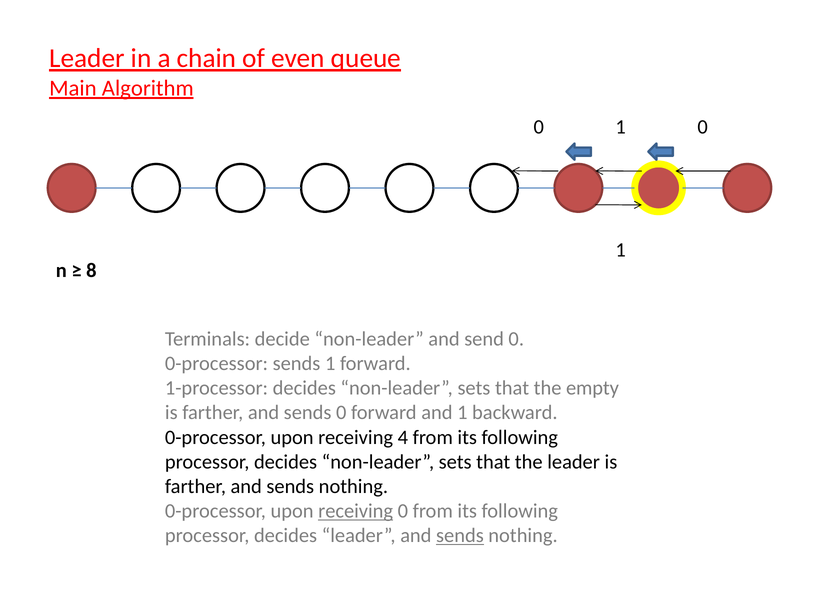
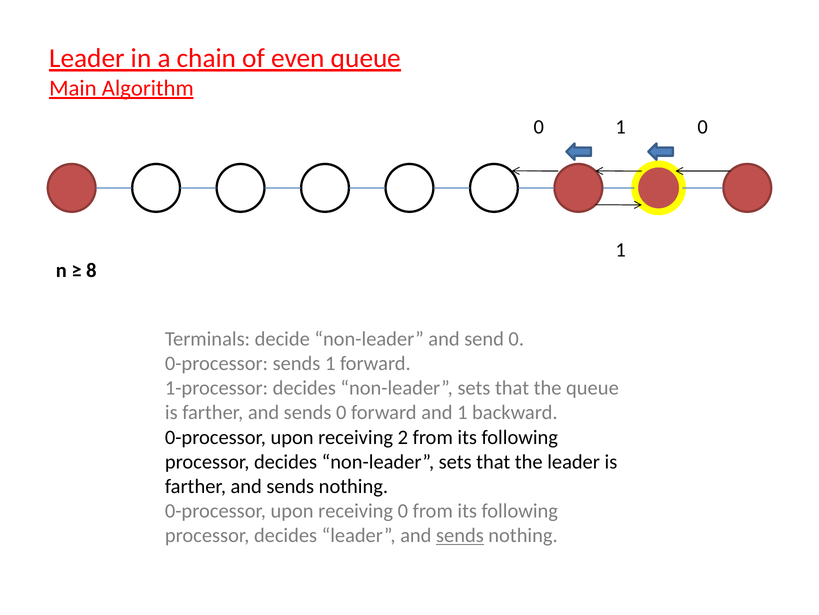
the empty: empty -> queue
4: 4 -> 2
receiving at (356, 510) underline: present -> none
